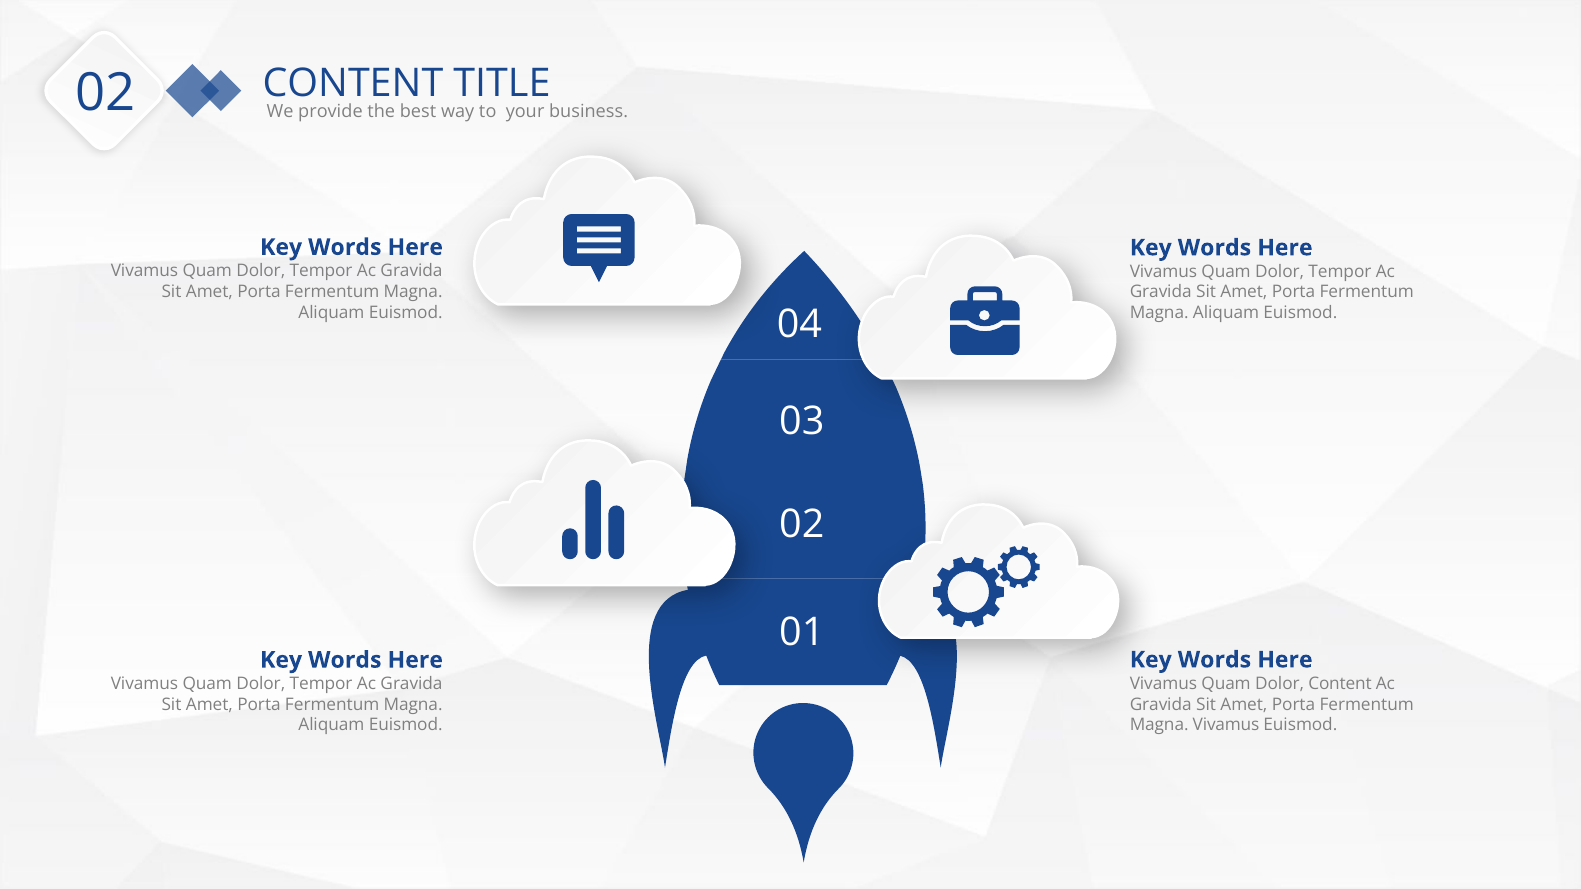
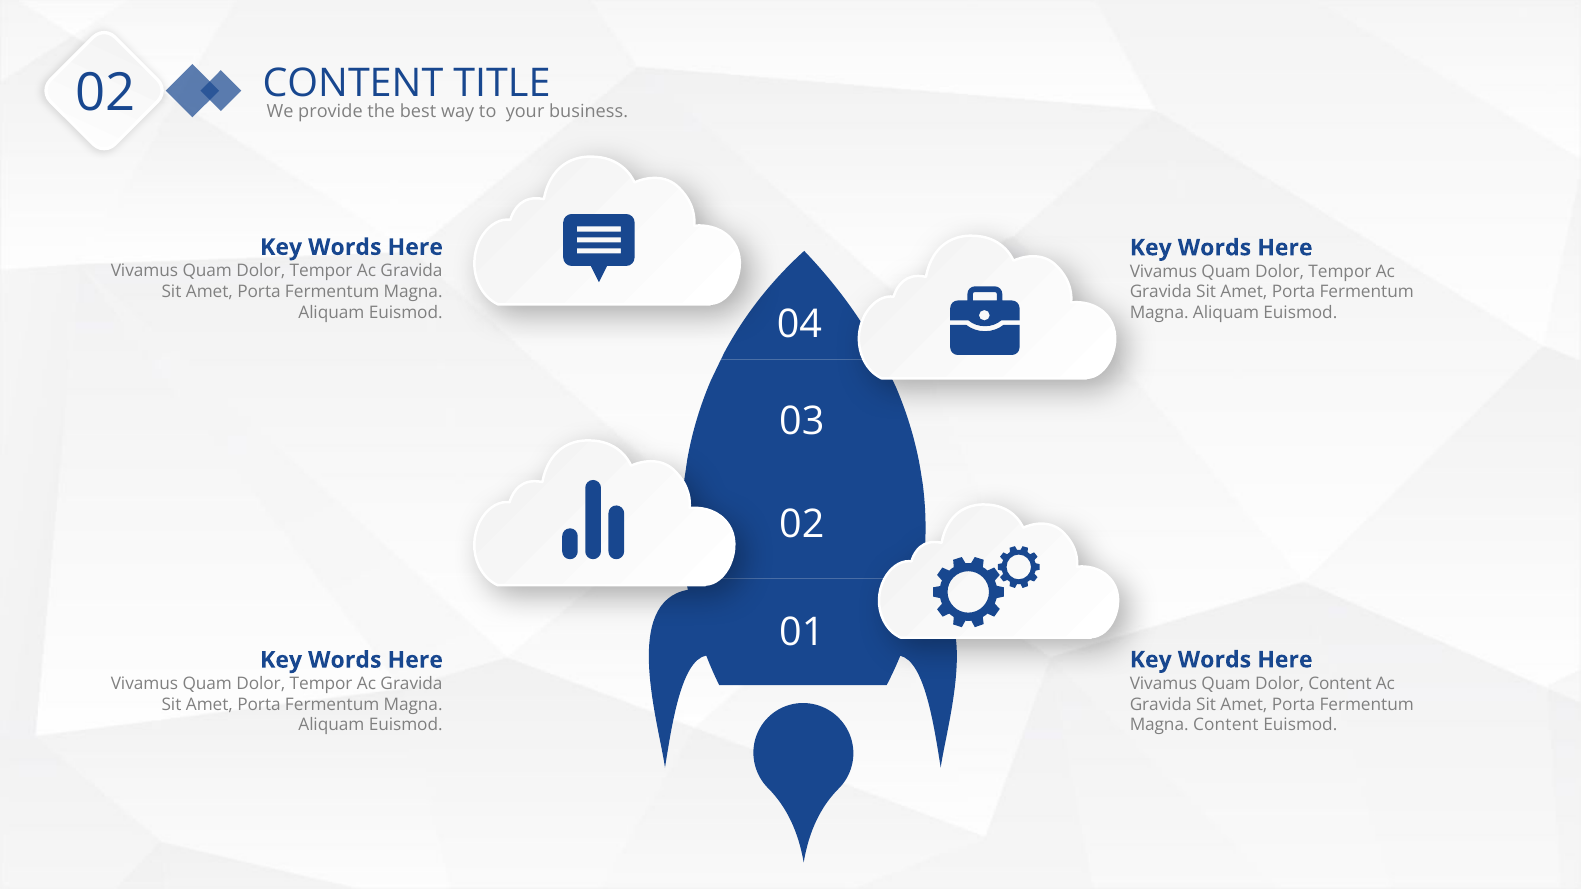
Magna Vivamus: Vivamus -> Content
